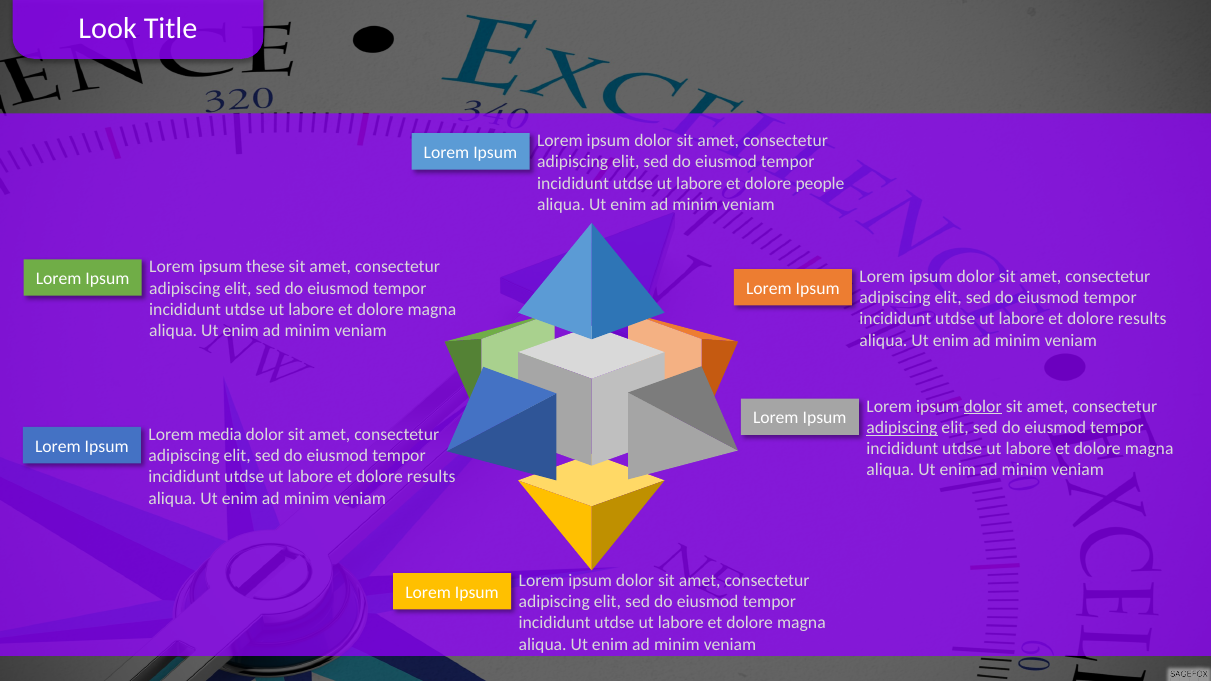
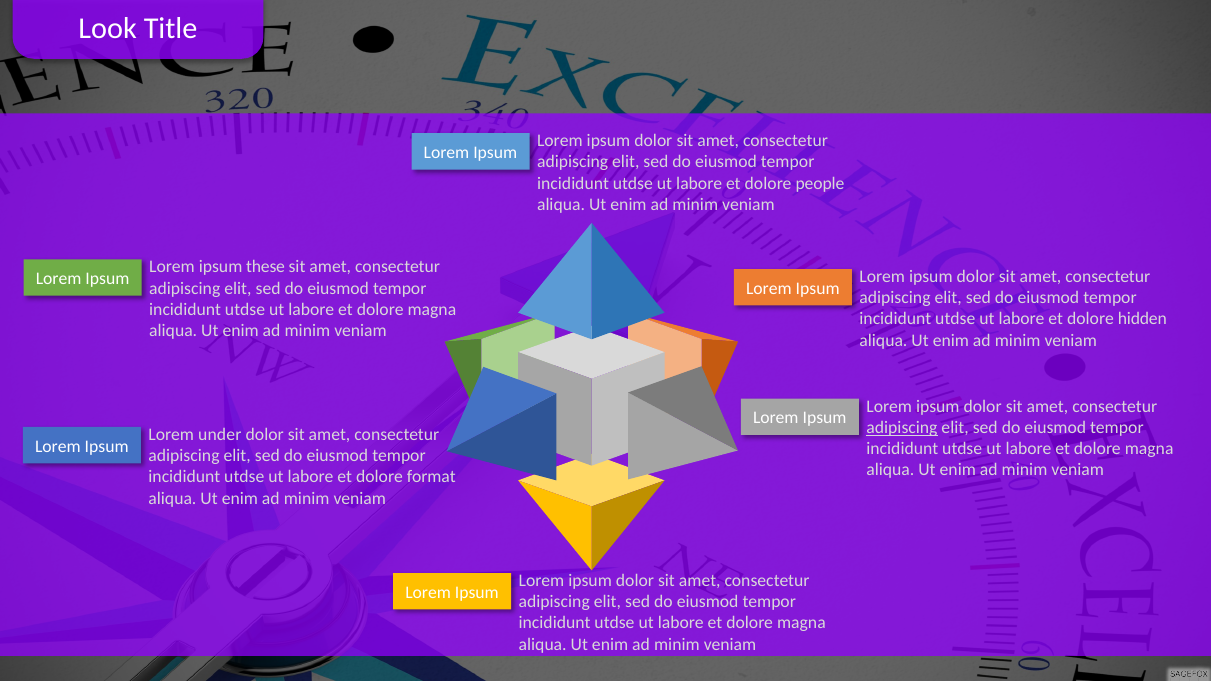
results at (1142, 319): results -> hidden
dolor at (983, 406) underline: present -> none
media: media -> under
results at (431, 477): results -> format
